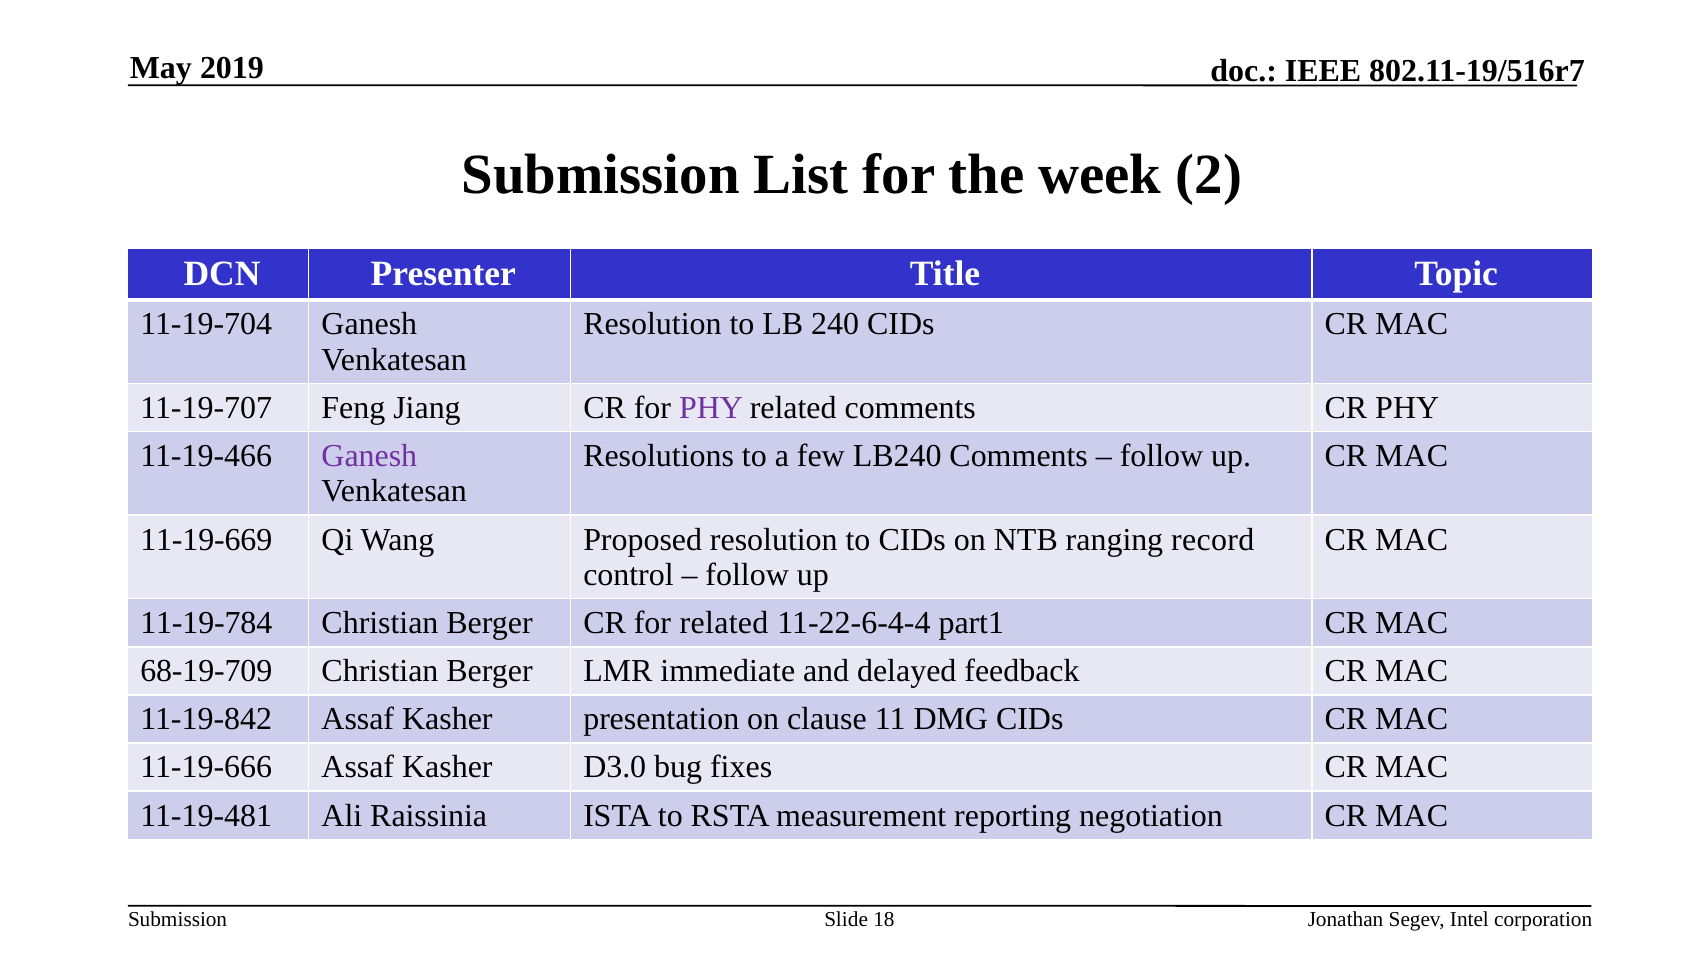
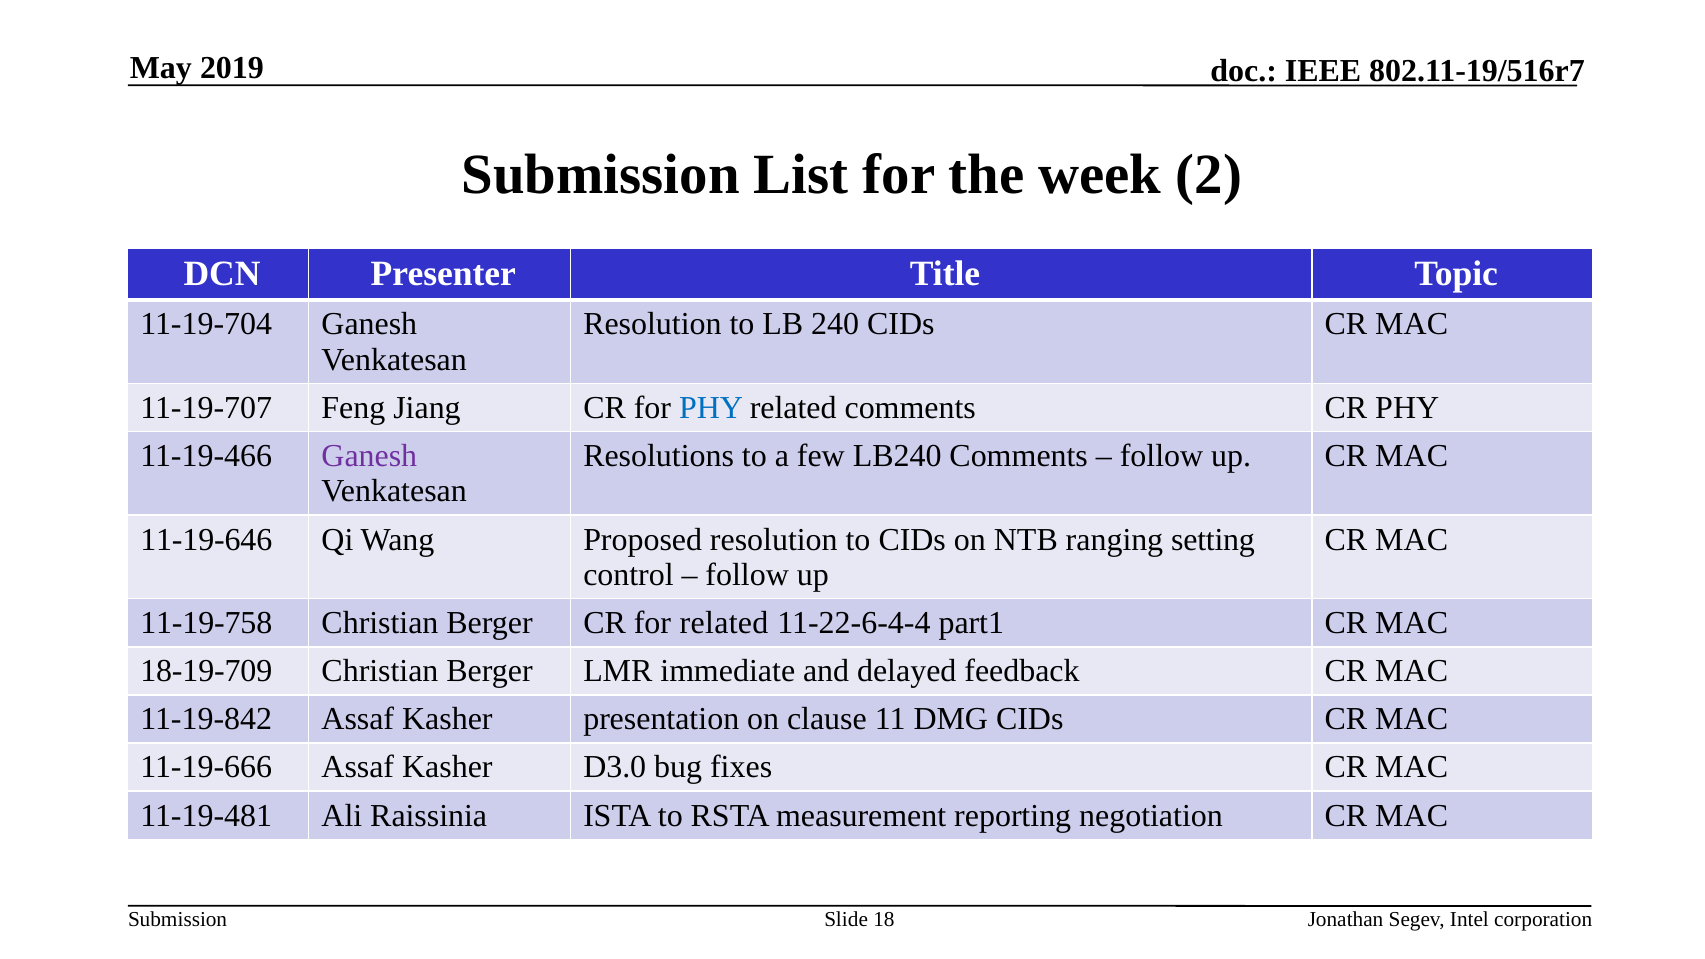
PHY at (711, 408) colour: purple -> blue
11-19-669: 11-19-669 -> 11-19-646
record: record -> setting
11-19-784: 11-19-784 -> 11-19-758
68-19-709: 68-19-709 -> 18-19-709
